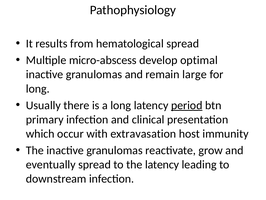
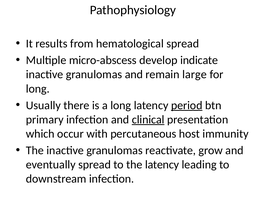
optimal: optimal -> indicate
clinical underline: none -> present
extravasation: extravasation -> percutaneous
